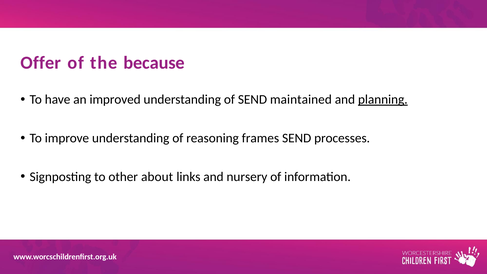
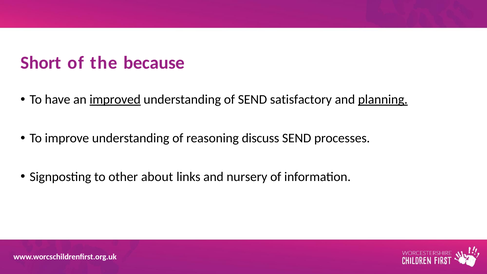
Offer: Offer -> Short
improved underline: none -> present
maintained: maintained -> satisfactory
frames: frames -> discuss
